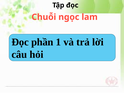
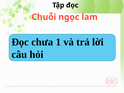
phần: phần -> chưa
